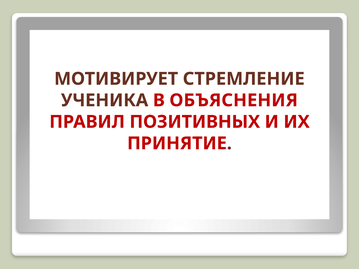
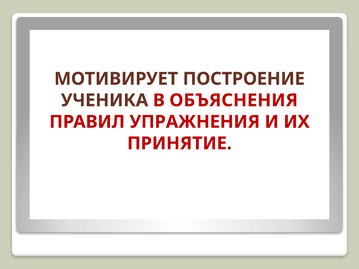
СТРЕМЛЕНИЕ: СТРЕМЛЕНИЕ -> ПОСТРОЕНИЕ
ПОЗИТИВНЫХ: ПОЗИТИВНЫХ -> УПРАЖНЕНИЯ
